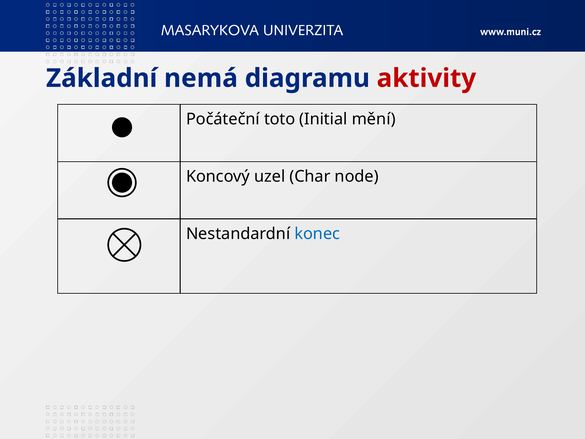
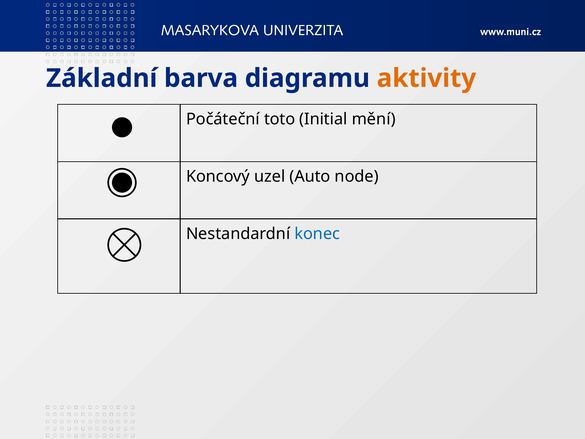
nemá: nemá -> barva
aktivity colour: red -> orange
Char: Char -> Auto
